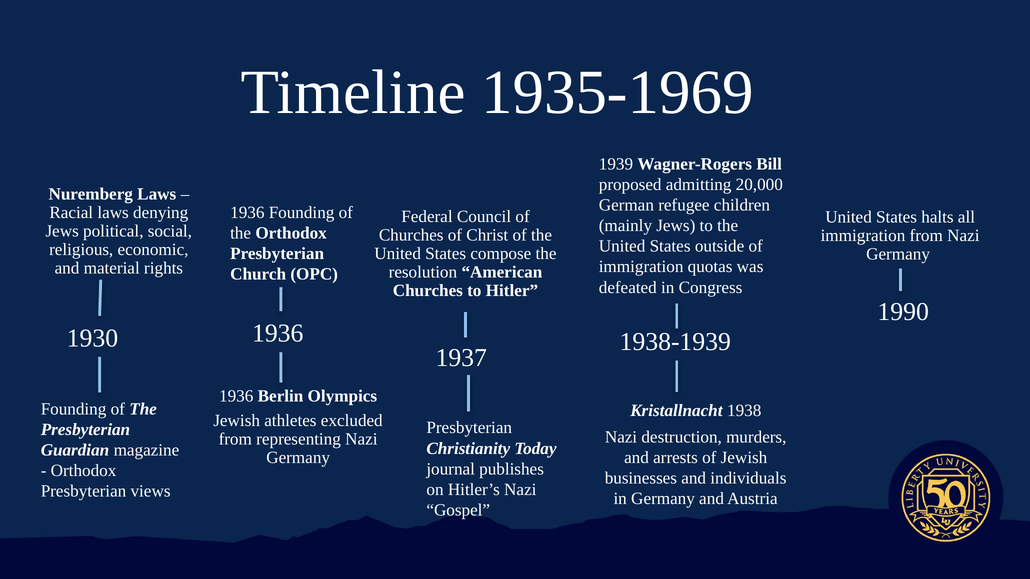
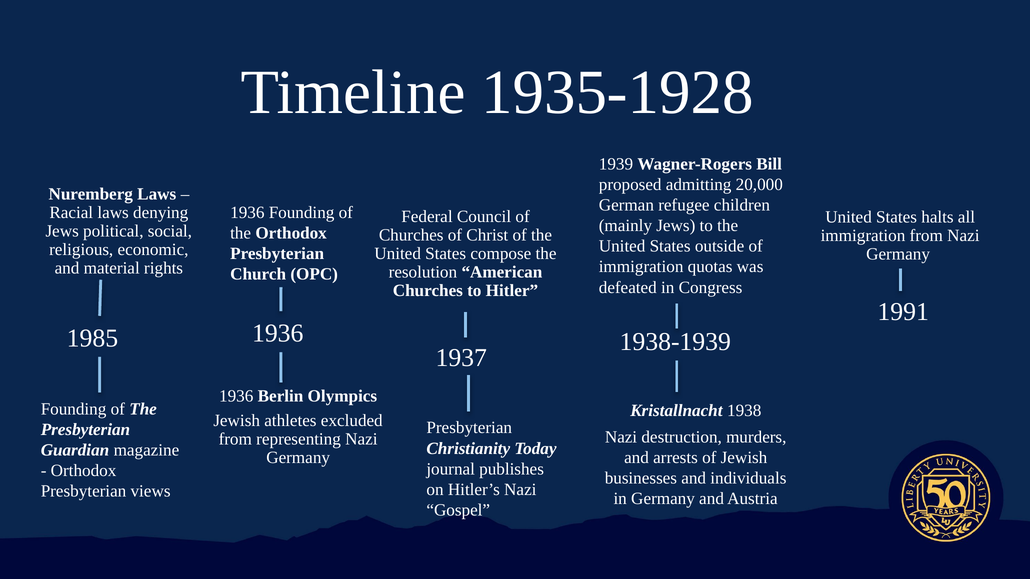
1935-1969: 1935-1969 -> 1935-1928
1990: 1990 -> 1991
1930: 1930 -> 1985
